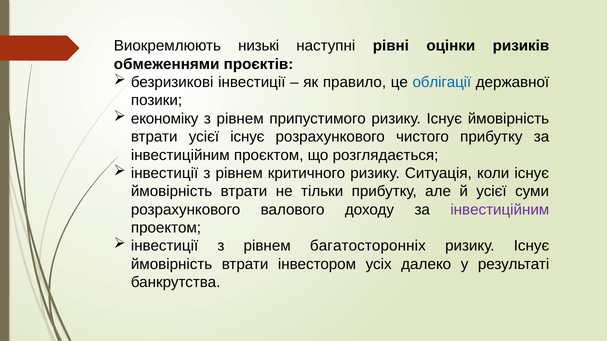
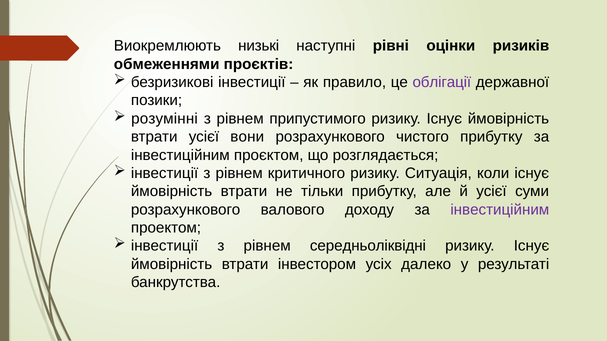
облігації colour: blue -> purple
економіку: економіку -> розумінні
усієї існує: існує -> вони
багатосторонніх: багатосторонніх -> середньоліквідні
